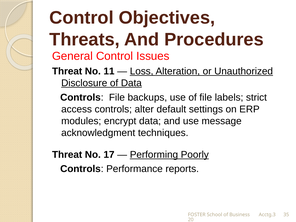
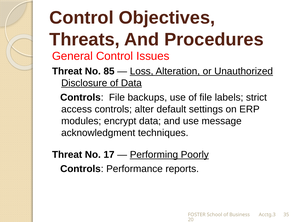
11: 11 -> 85
